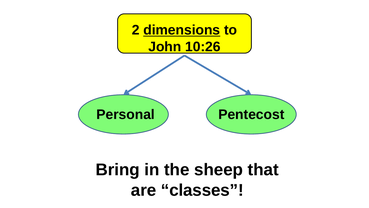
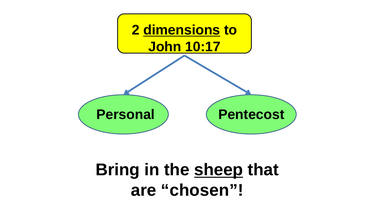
10:26: 10:26 -> 10:17
sheep underline: none -> present
classes: classes -> chosen
